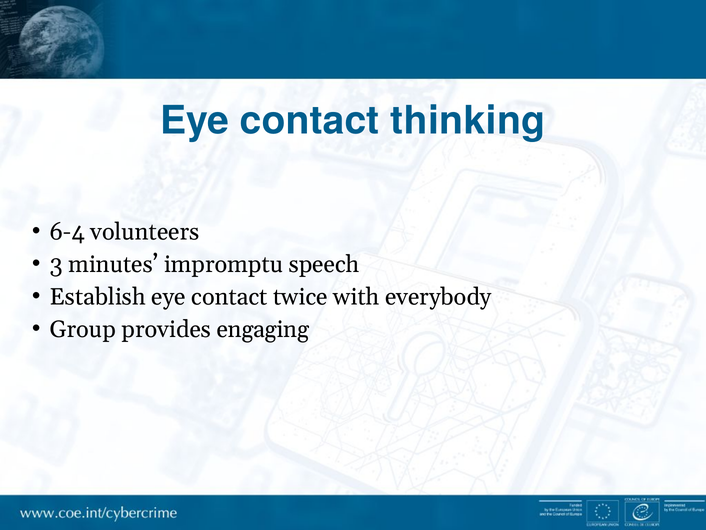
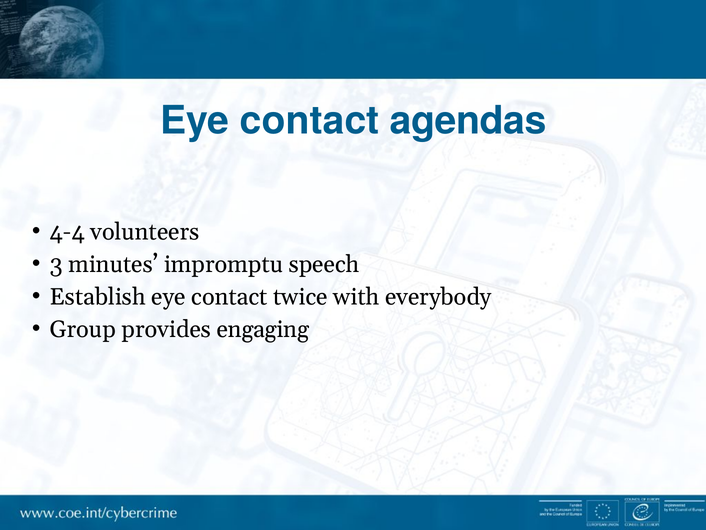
thinking: thinking -> agendas
6-4: 6-4 -> 4-4
